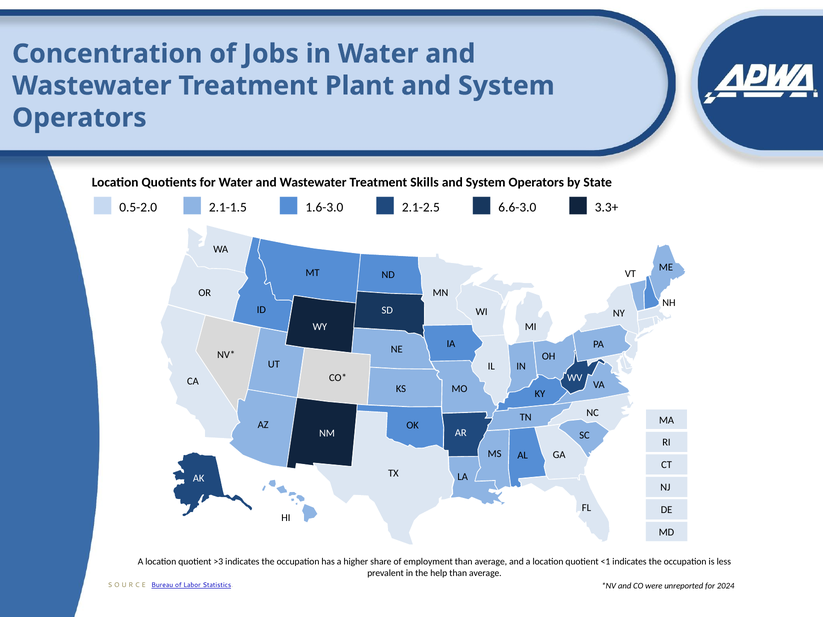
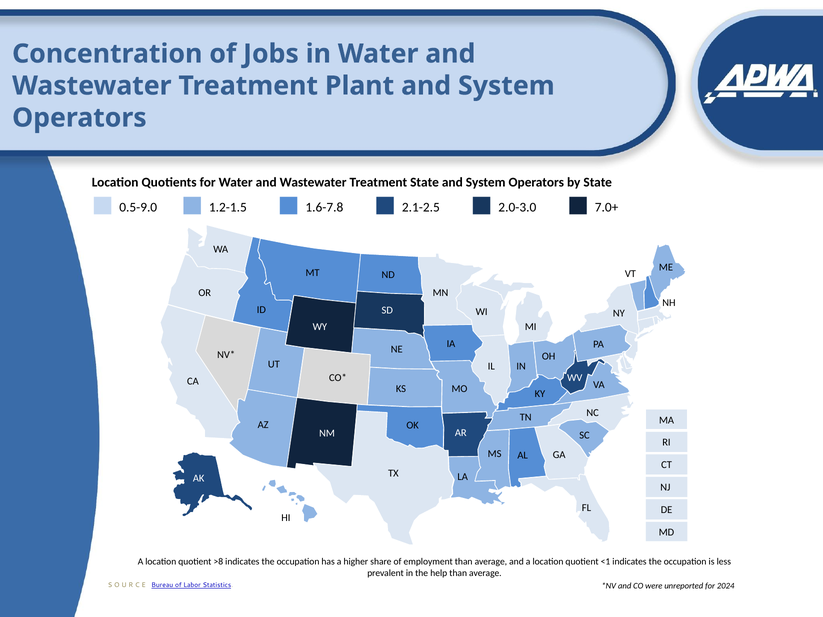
Treatment Skills: Skills -> State
0.5-2.0: 0.5-2.0 -> 0.5-9.0
2.1-1.5: 2.1-1.5 -> 1.2-1.5
1.6-3.0: 1.6-3.0 -> 1.6-7.8
6.6-3.0: 6.6-3.0 -> 2.0-3.0
3.3+: 3.3+ -> 7.0+
>3: >3 -> >8
